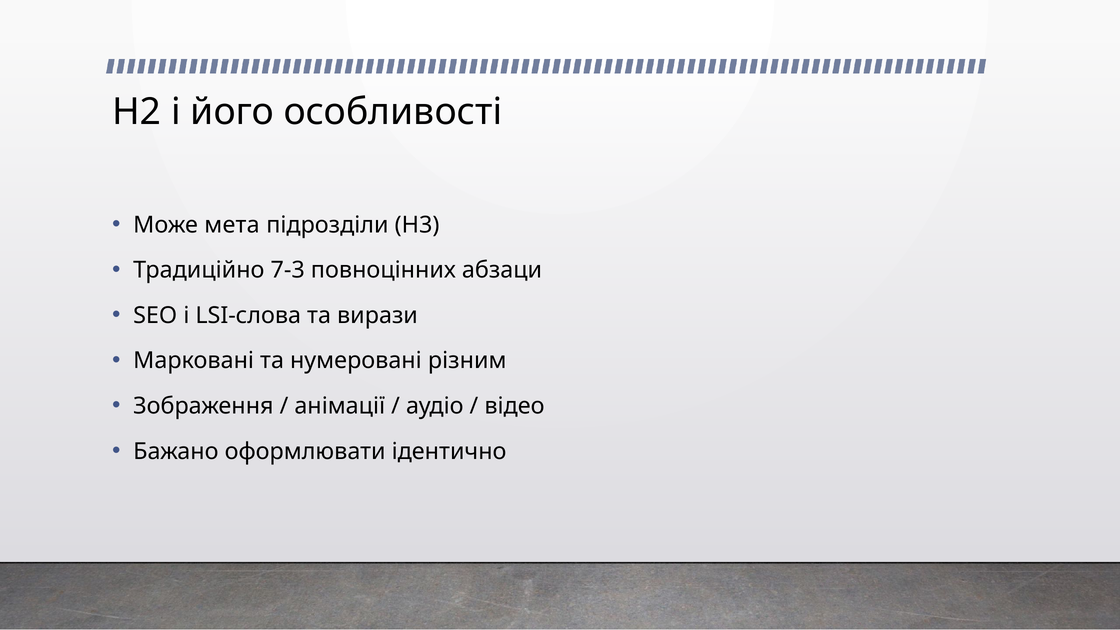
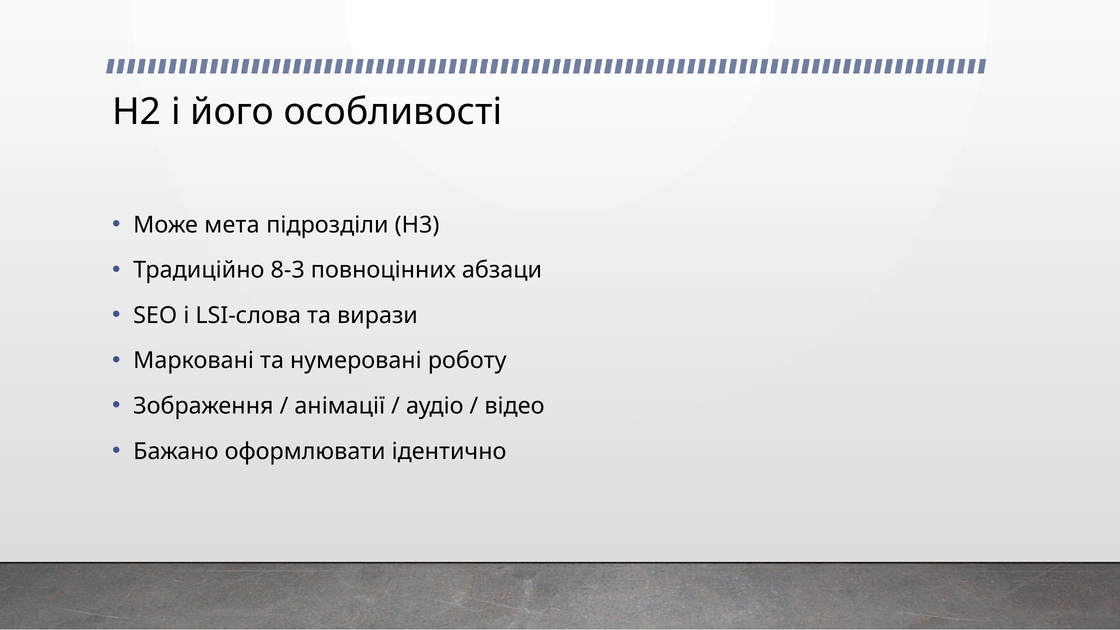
7-3: 7-3 -> 8-3
різним: різним -> роботу
